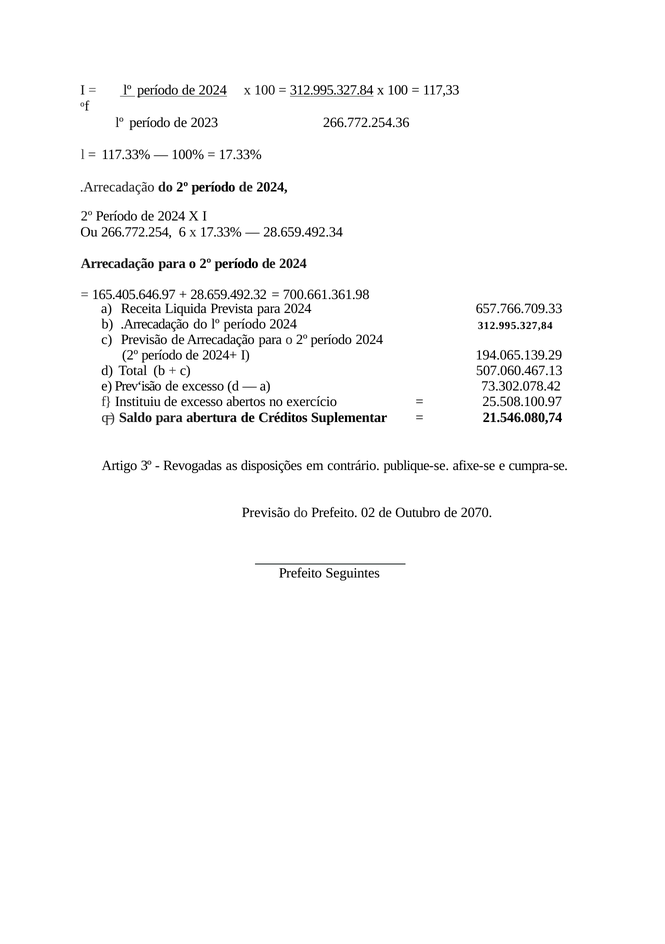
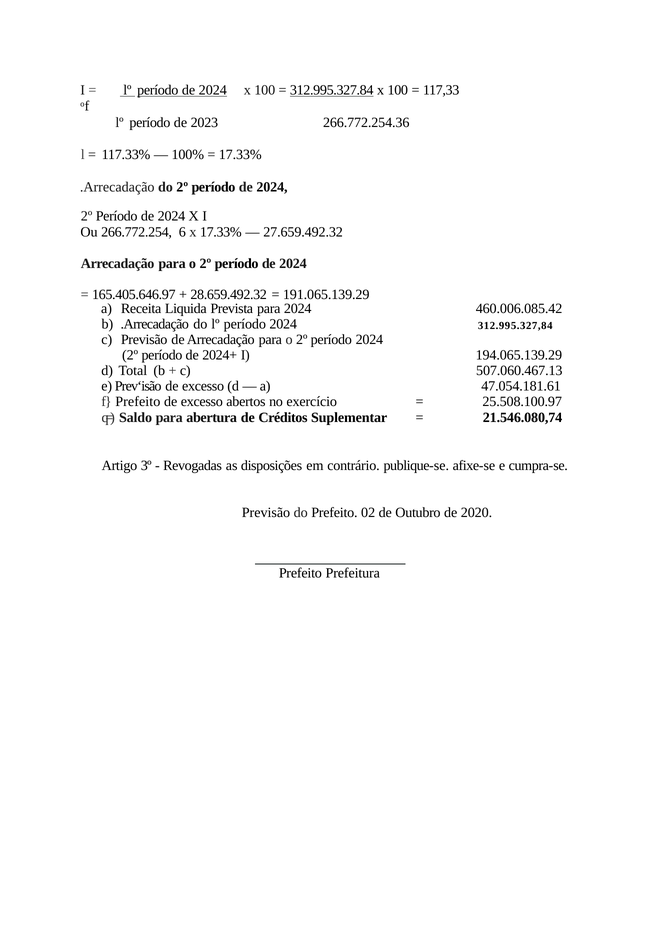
28.659.492.34: 28.659.492.34 -> 27.659.492.32
700.661.361.98: 700.661.361.98 -> 191.065.139.29
657.766.709.33: 657.766.709.33 -> 460.006.085.42
73.302.078.42: 73.302.078.42 -> 47.054.181.61
f Instituiu: Instituiu -> Prefeito
2070: 2070 -> 2020
Seguintes: Seguintes -> Prefeitura
